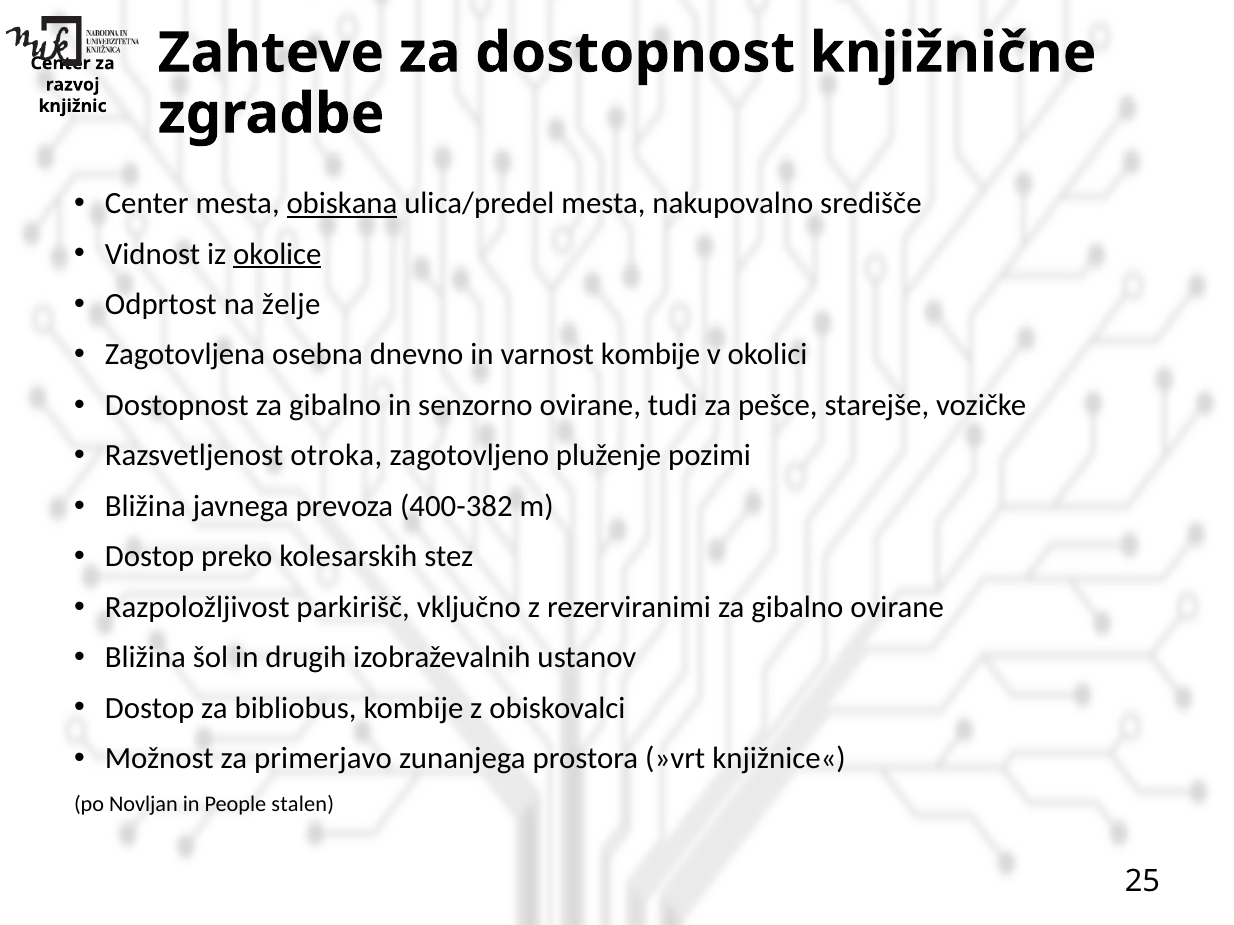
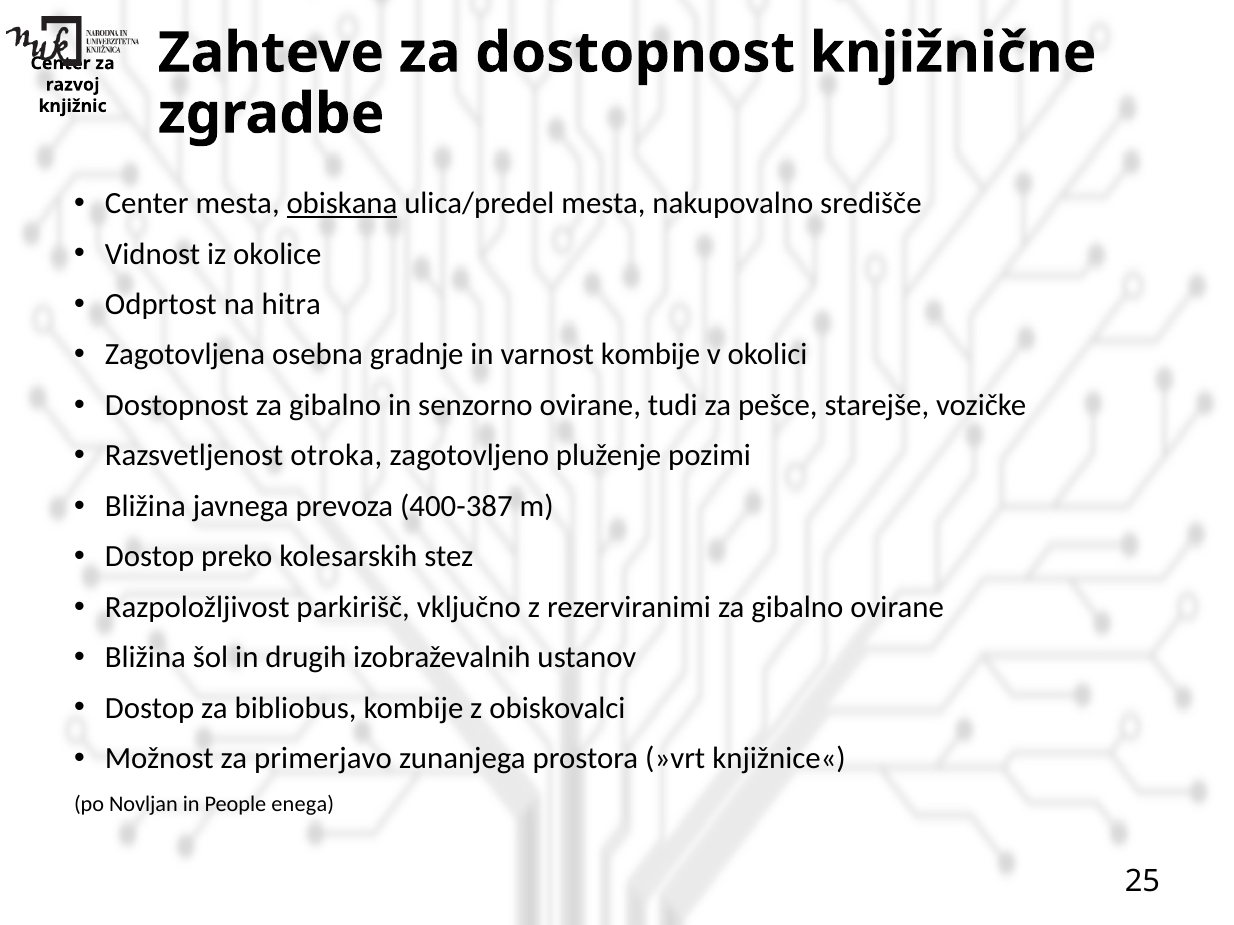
okolice underline: present -> none
želje: želje -> hitra
dnevno: dnevno -> gradnje
400-382: 400-382 -> 400-387
stalen: stalen -> enega
